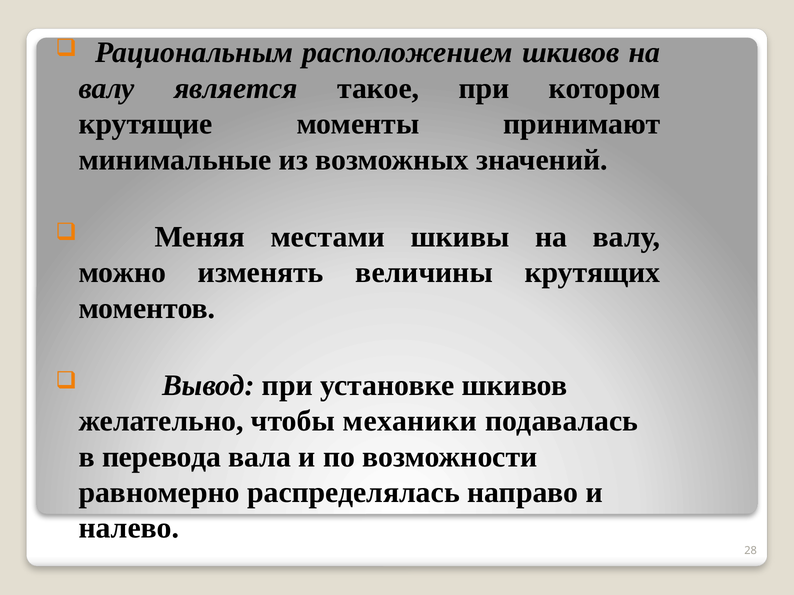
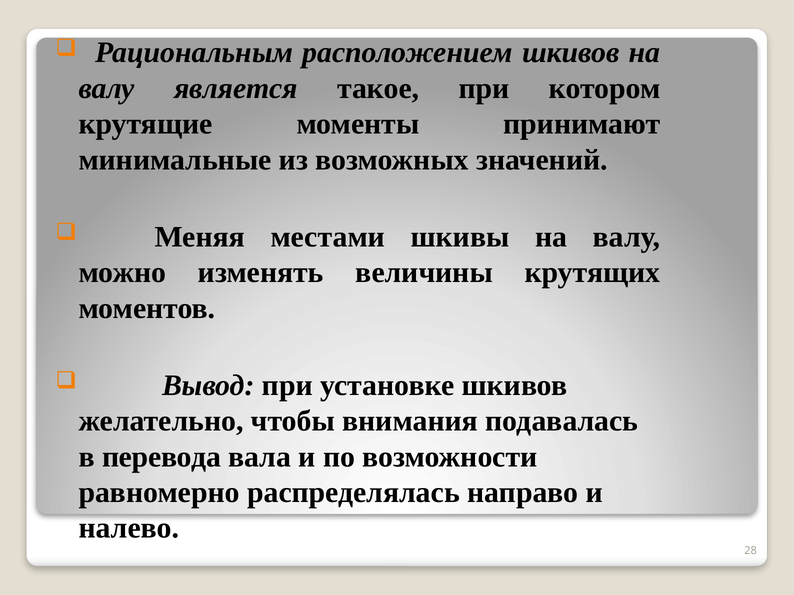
механики: механики -> внимания
